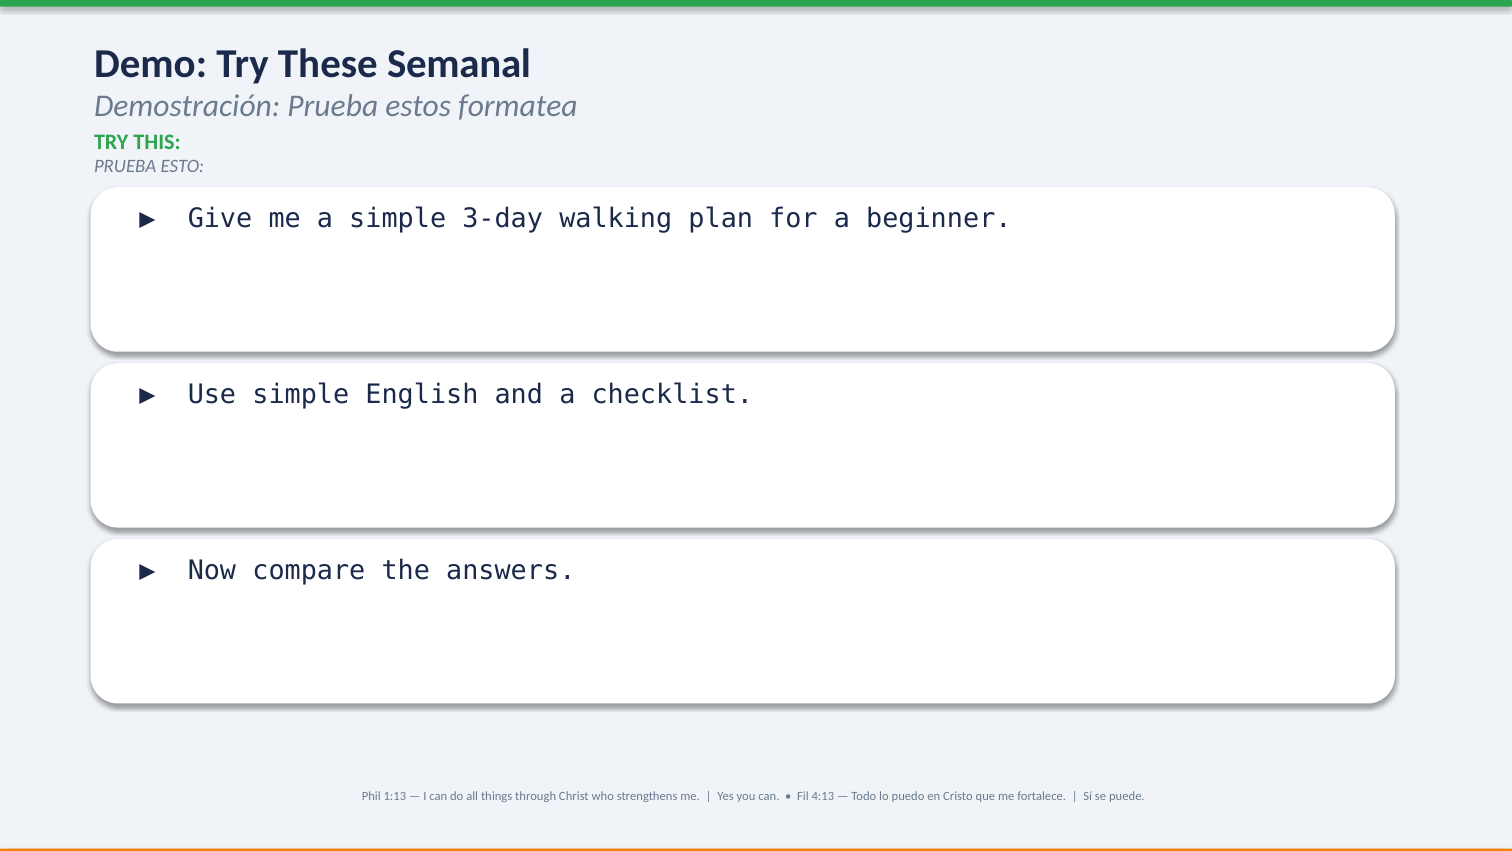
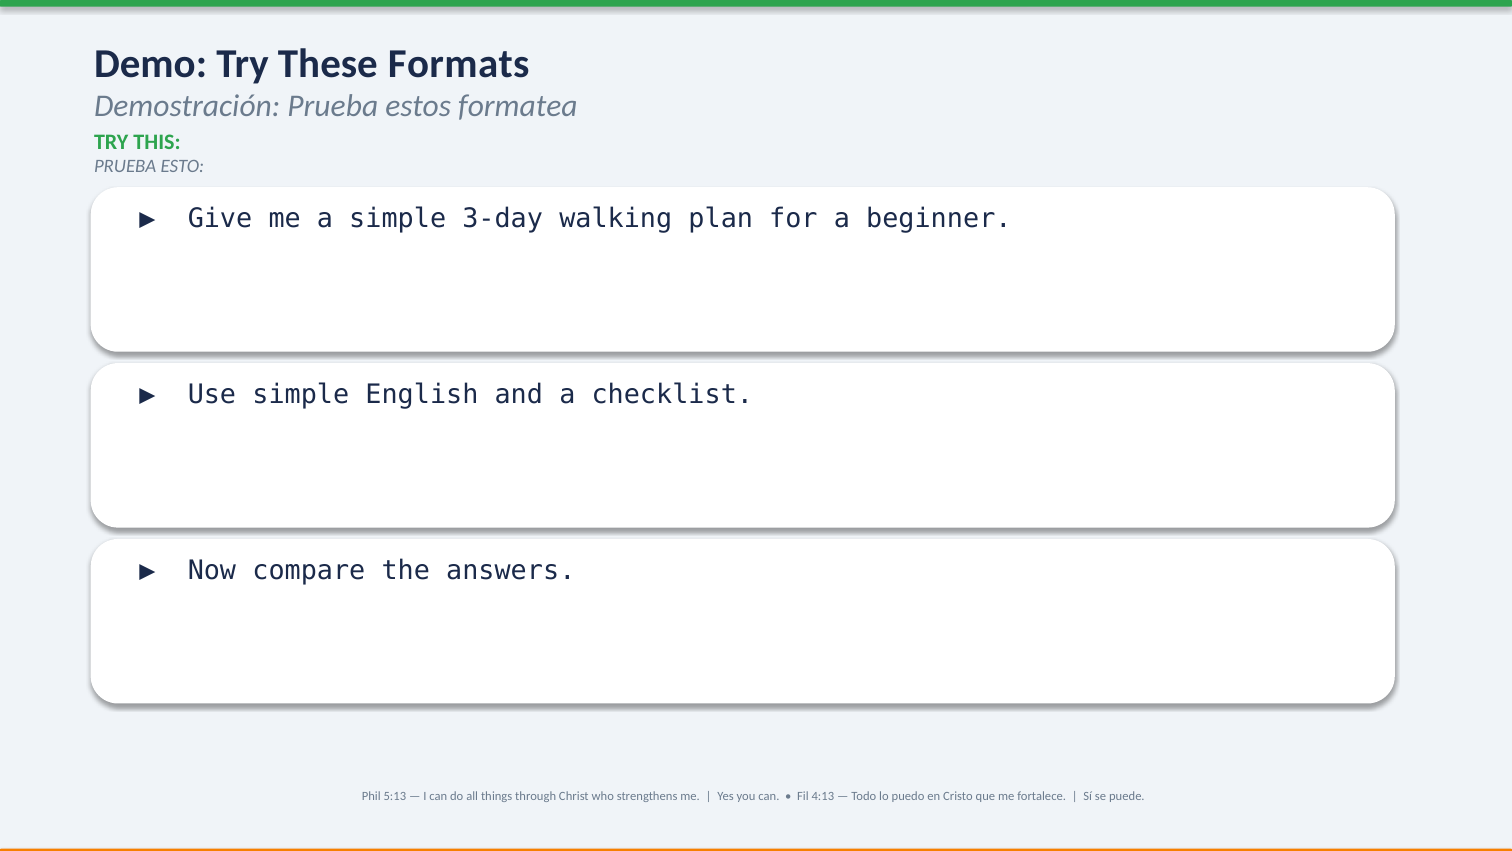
Semanal: Semanal -> Formats
1:13: 1:13 -> 5:13
